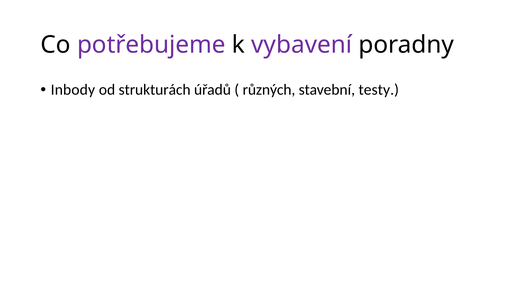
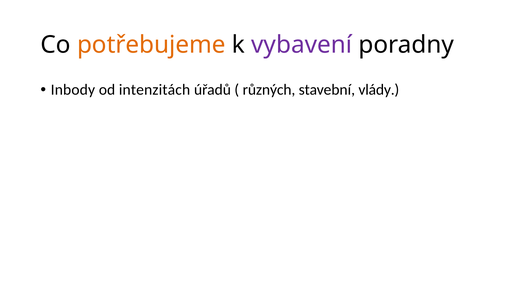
potřebujeme colour: purple -> orange
strukturách: strukturách -> intenzitách
testy: testy -> vlády
